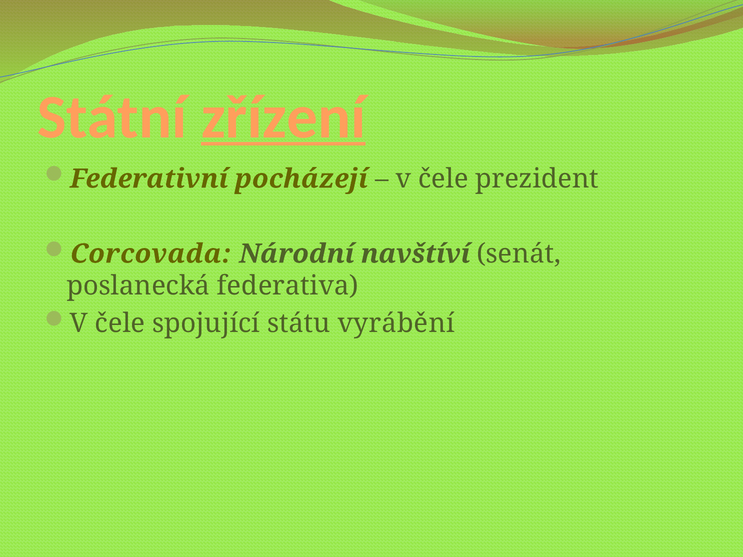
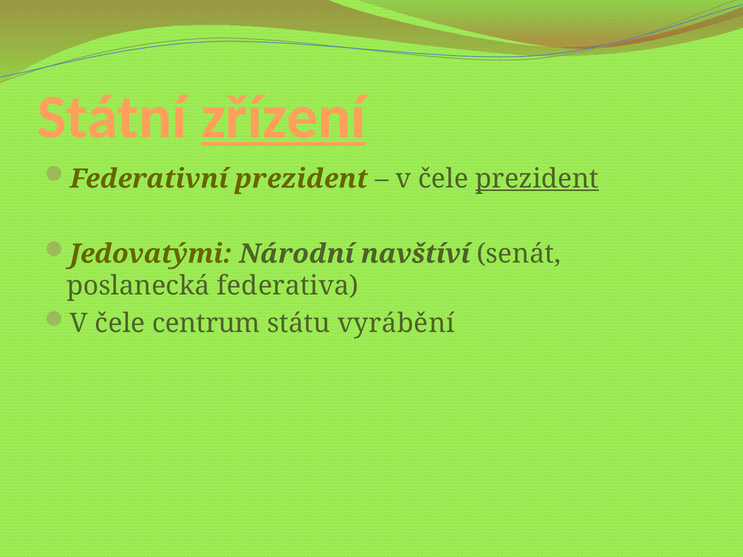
Federativní pocházejí: pocházejí -> prezident
prezident at (537, 179) underline: none -> present
Corcovada: Corcovada -> Jedovatými
spojující: spojující -> centrum
